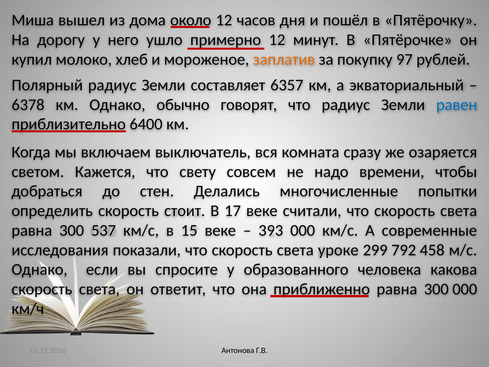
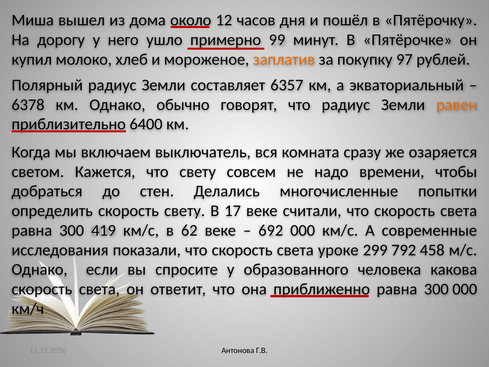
12 at (277, 40): 12 -> 99
равен colour: blue -> orange
скорость стоит: стоит -> свету
537: 537 -> 419
15: 15 -> 62
393: 393 -> 692
